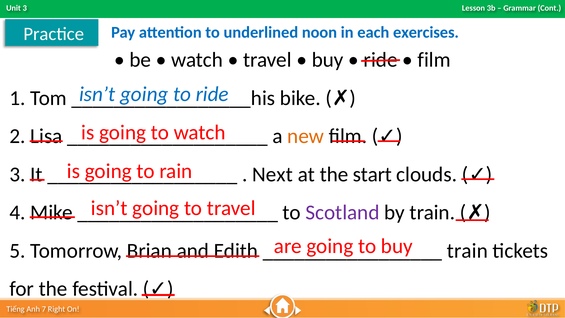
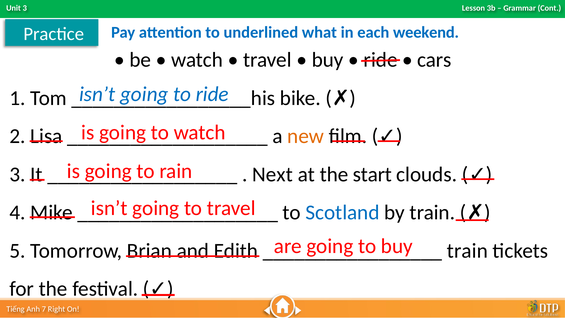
noon: noon -> what
exercises: exercises -> weekend
film at (434, 60): film -> cars
Scotland colour: purple -> blue
